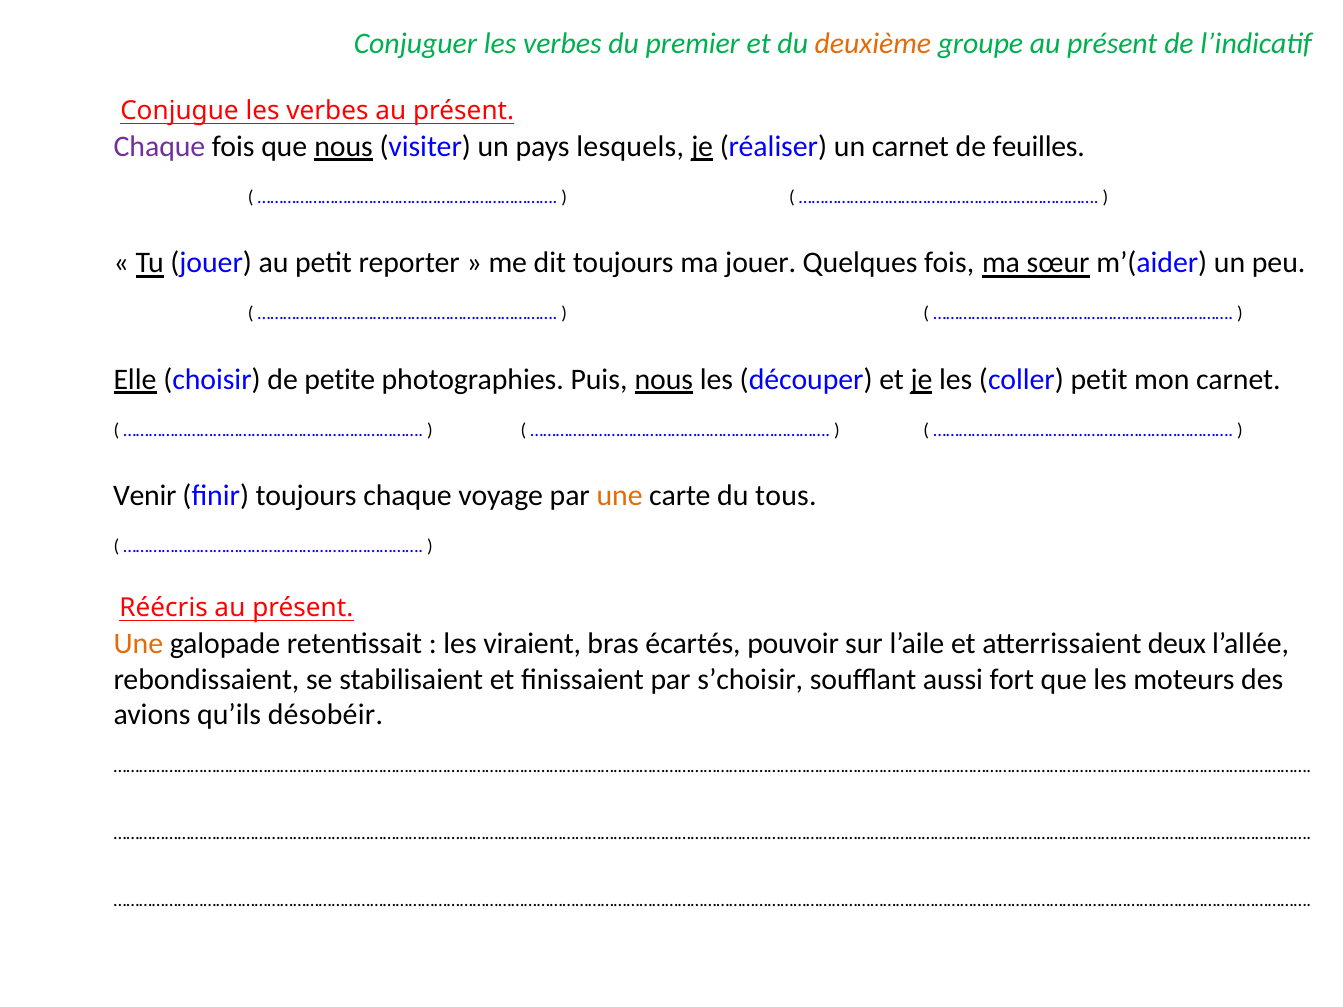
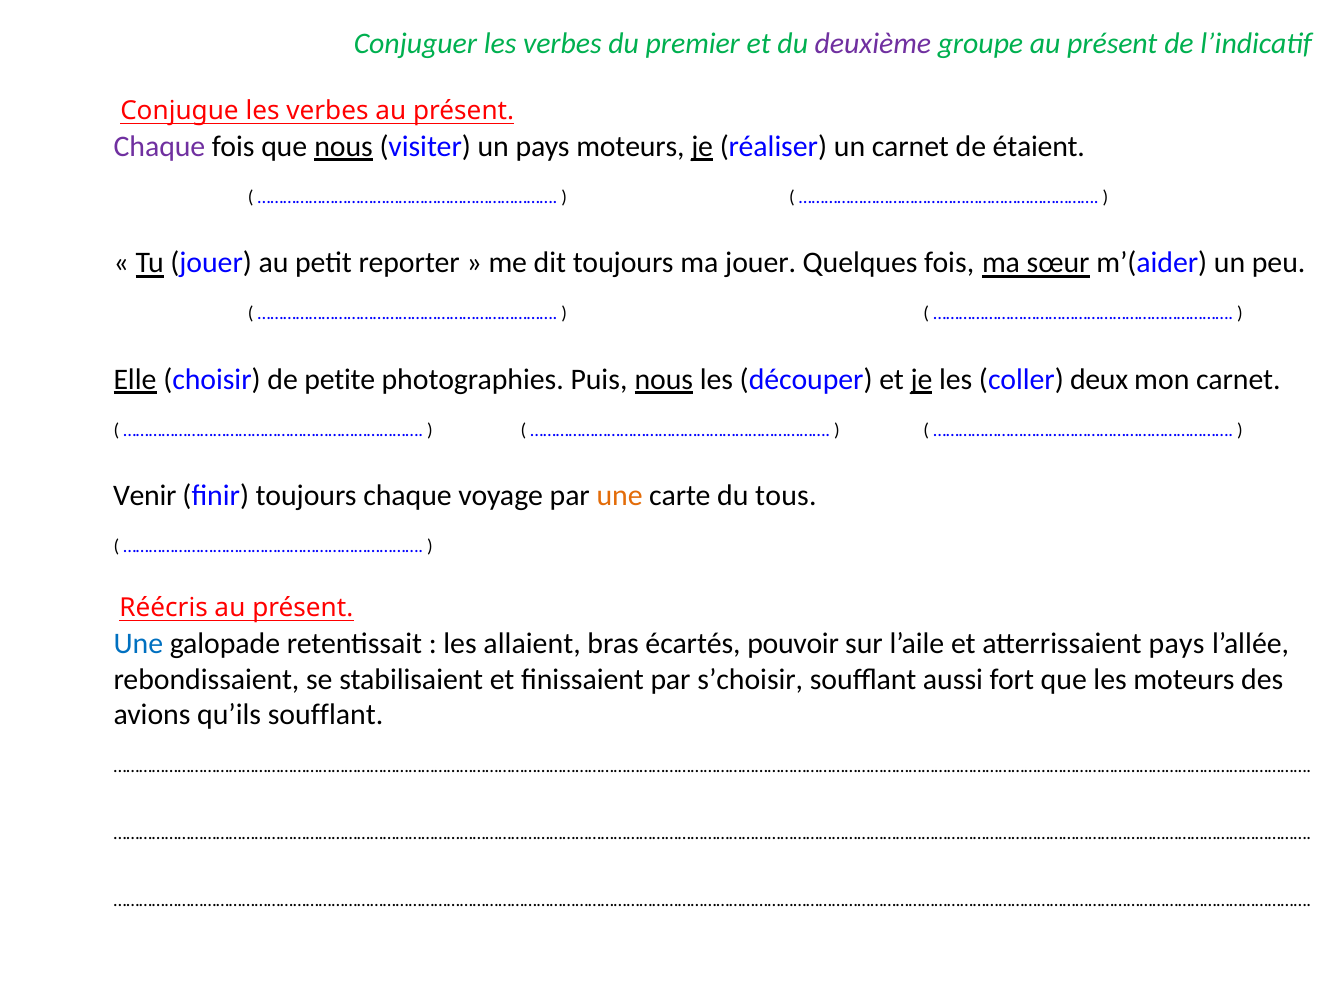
deuxième colour: orange -> purple
pays lesquels: lesquels -> moteurs
feuilles: feuilles -> étaient
coller petit: petit -> deux
Une at (138, 644) colour: orange -> blue
viraient: viraient -> allaient
atterrissaient deux: deux -> pays
qu’ils désobéir: désobéir -> soufflant
